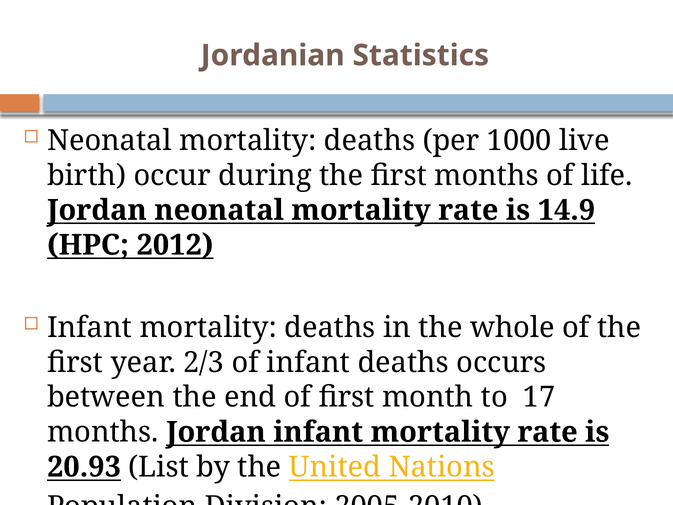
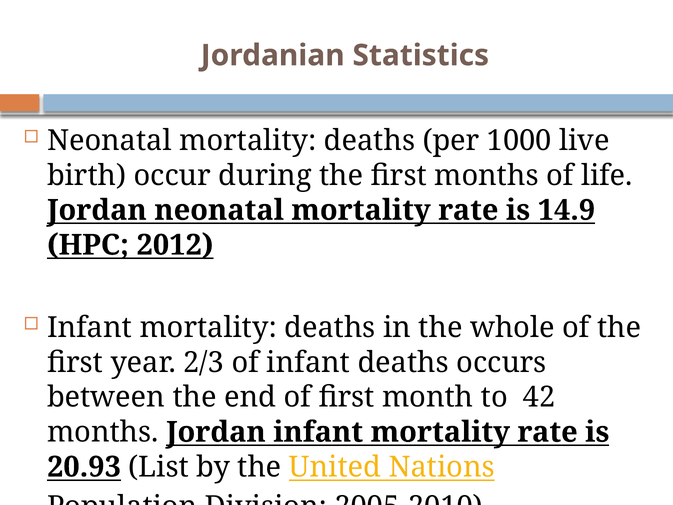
17: 17 -> 42
